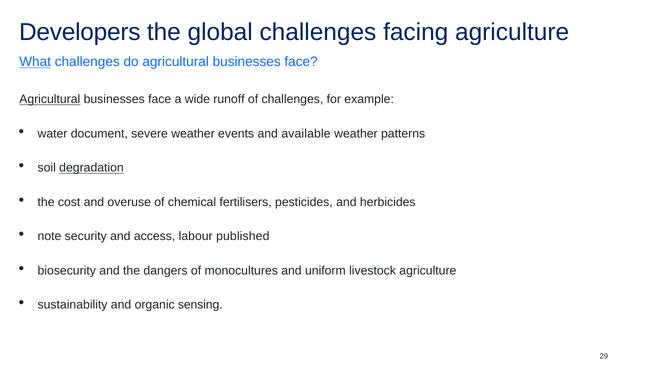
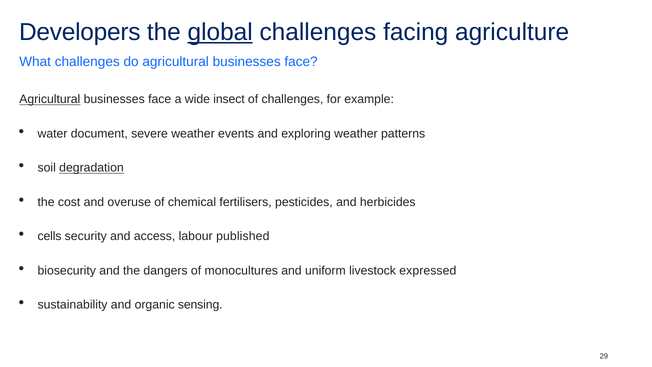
global underline: none -> present
What underline: present -> none
runoff: runoff -> insect
available: available -> exploring
note: note -> cells
livestock agriculture: agriculture -> expressed
